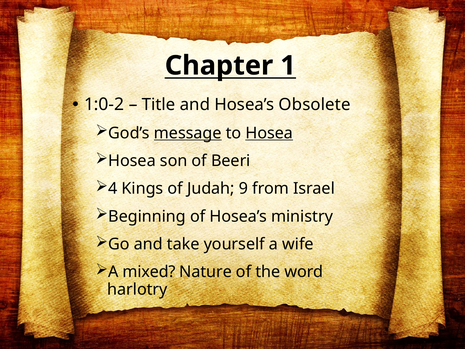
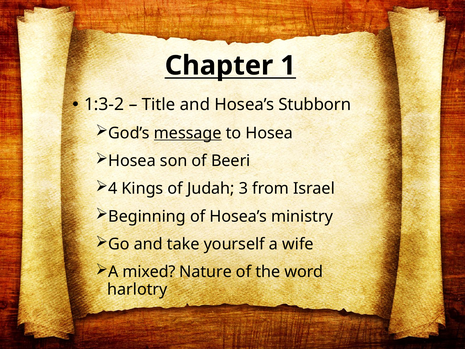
1:0-2: 1:0-2 -> 1:3-2
Obsolete: Obsolete -> Stubborn
Hosea at (269, 133) underline: present -> none
9: 9 -> 3
